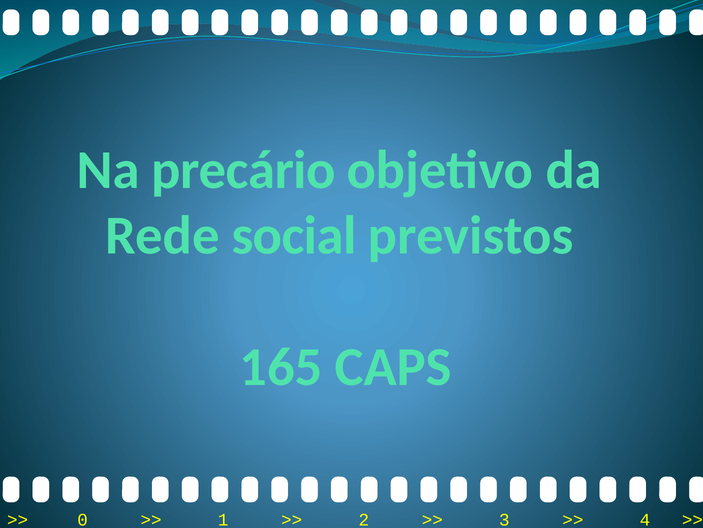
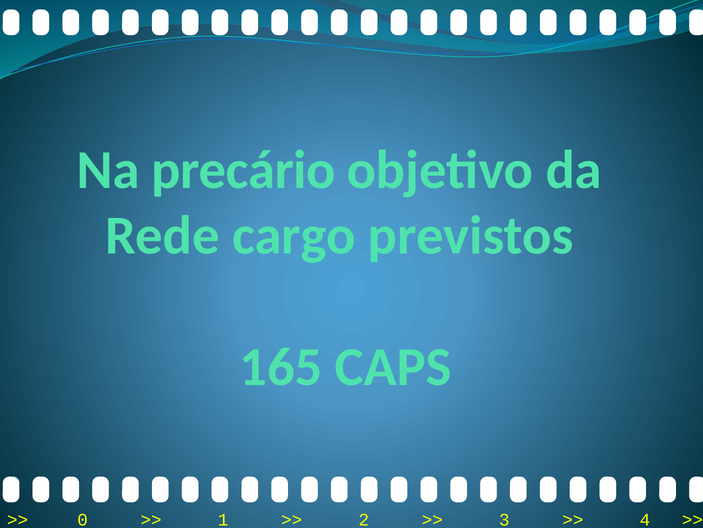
social: social -> cargo
